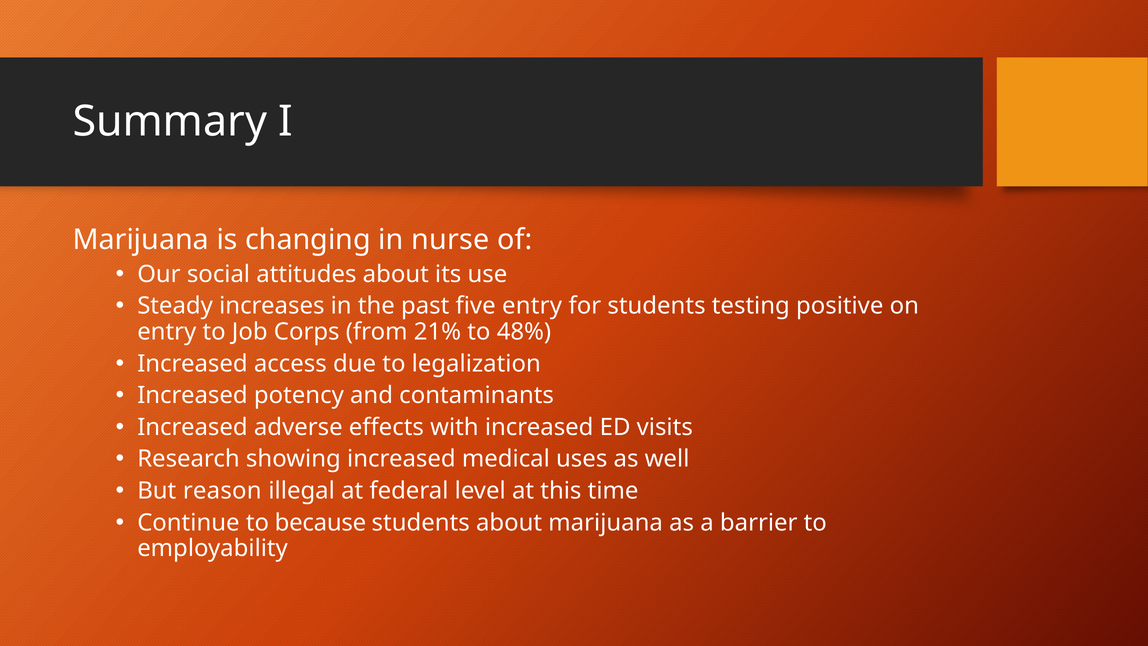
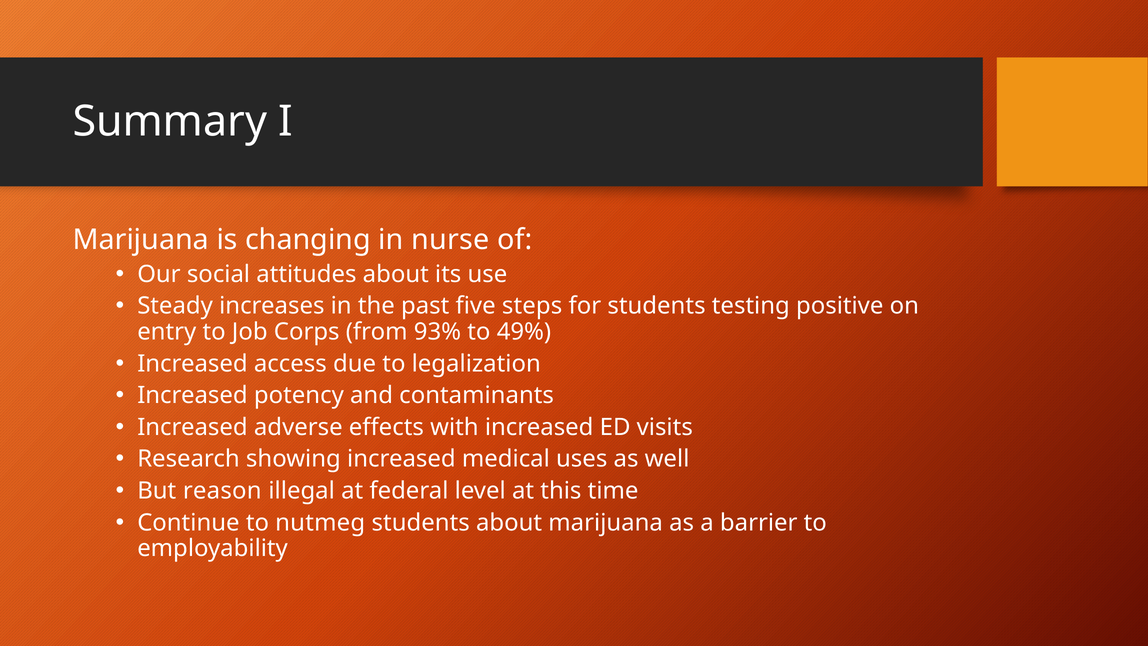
five entry: entry -> steps
21%: 21% -> 93%
48%: 48% -> 49%
because: because -> nutmeg
